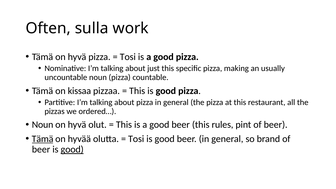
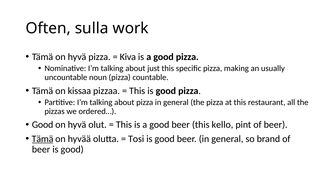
Tosi at (128, 57): Tosi -> Kiva
Noun at (43, 125): Noun -> Good
rules: rules -> kello
good at (72, 149) underline: present -> none
